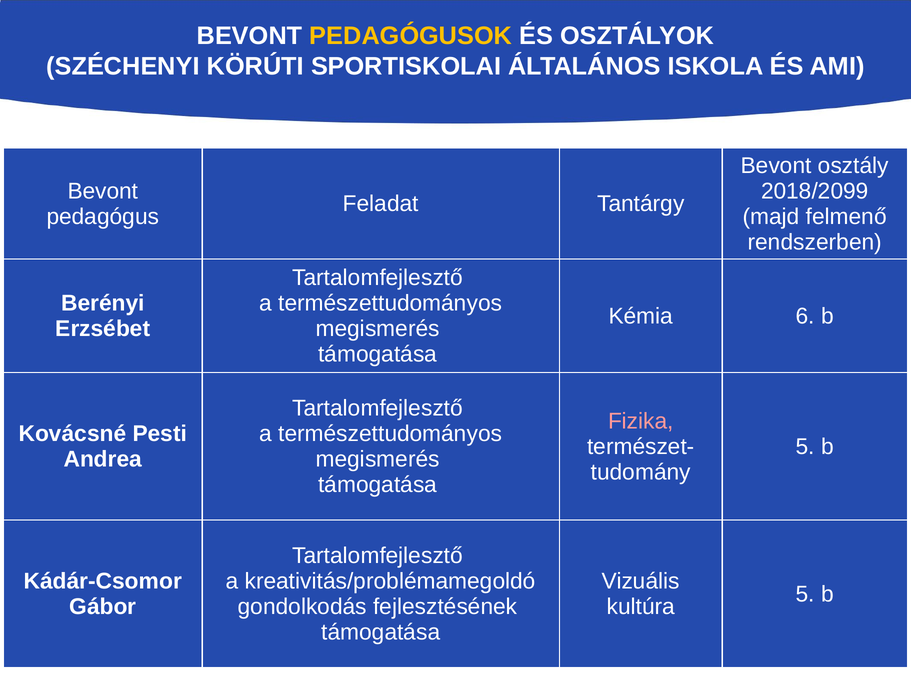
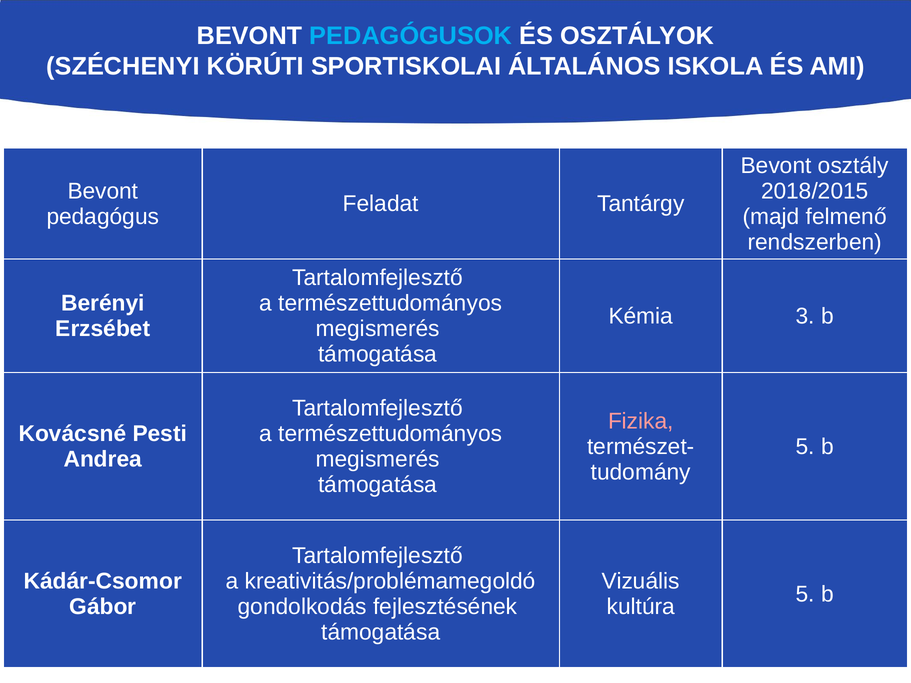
PEDAGÓGUSOK colour: yellow -> light blue
2018/2099: 2018/2099 -> 2018/2015
6: 6 -> 3
